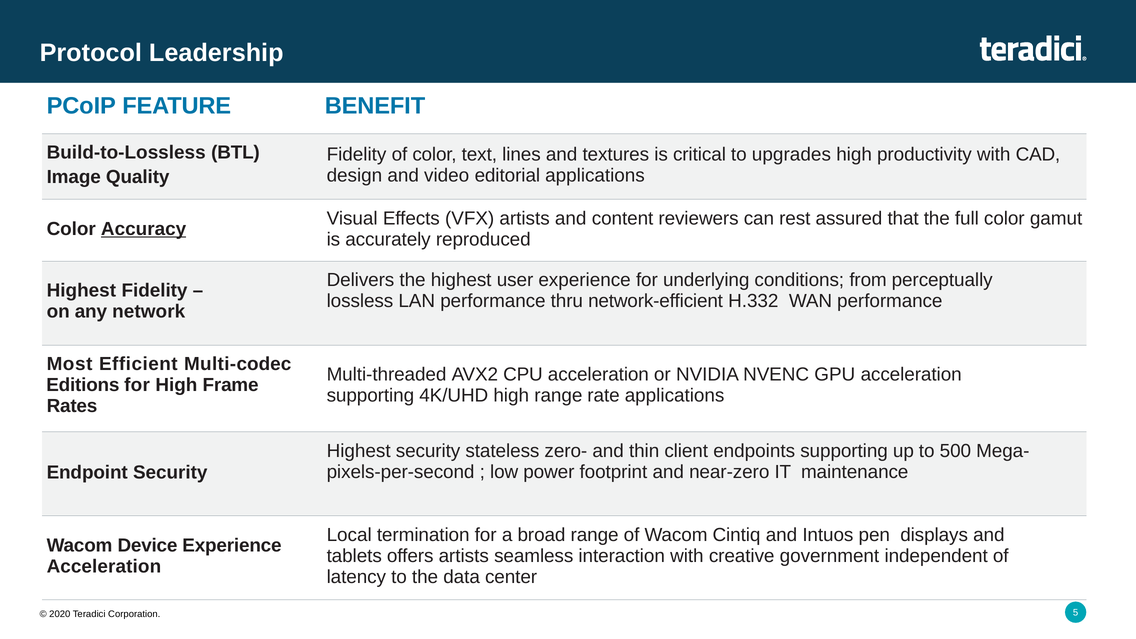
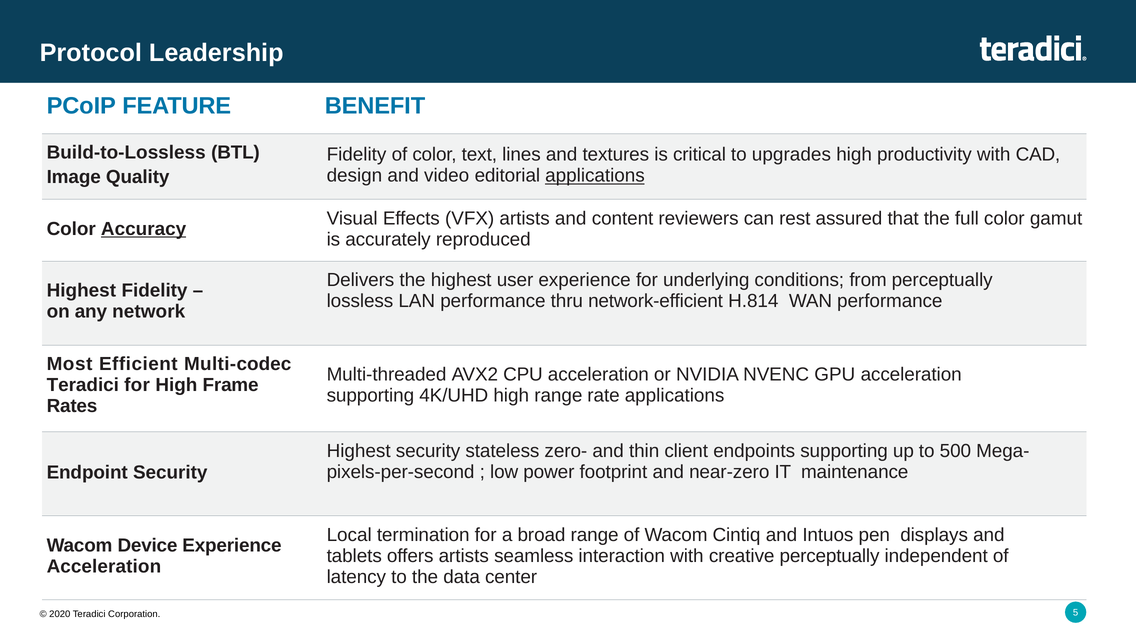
applications at (595, 176) underline: none -> present
H.332: H.332 -> H.814
Editions at (83, 385): Editions -> Teradici
creative government: government -> perceptually
